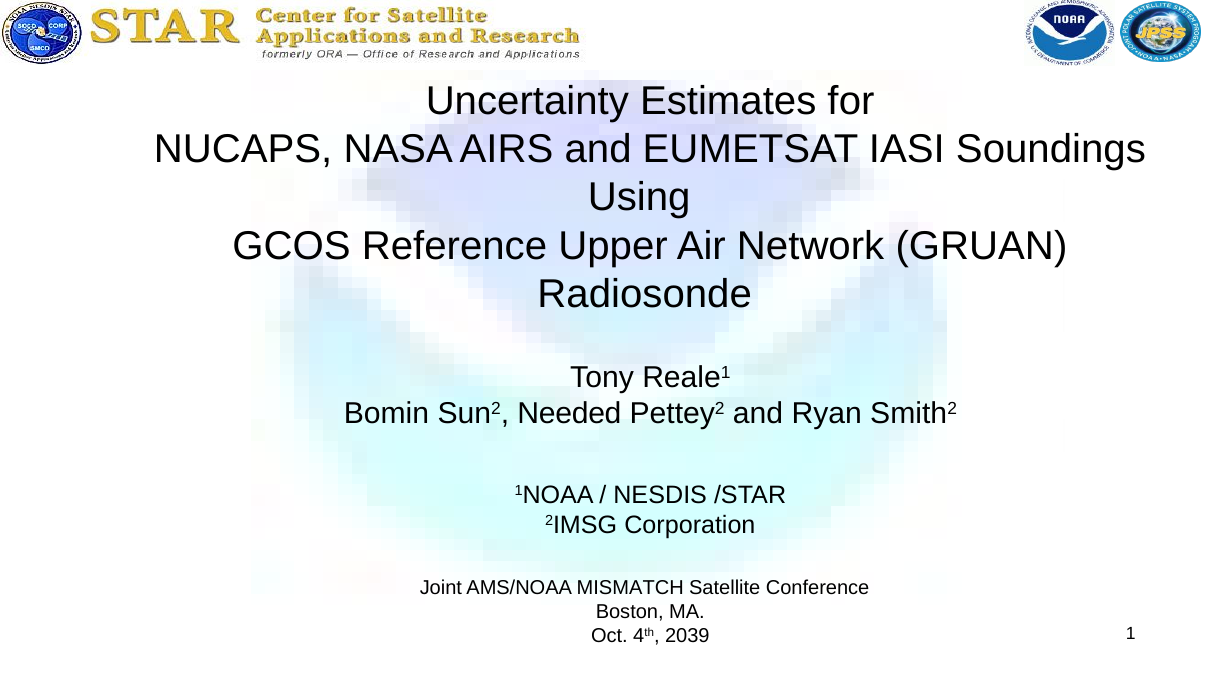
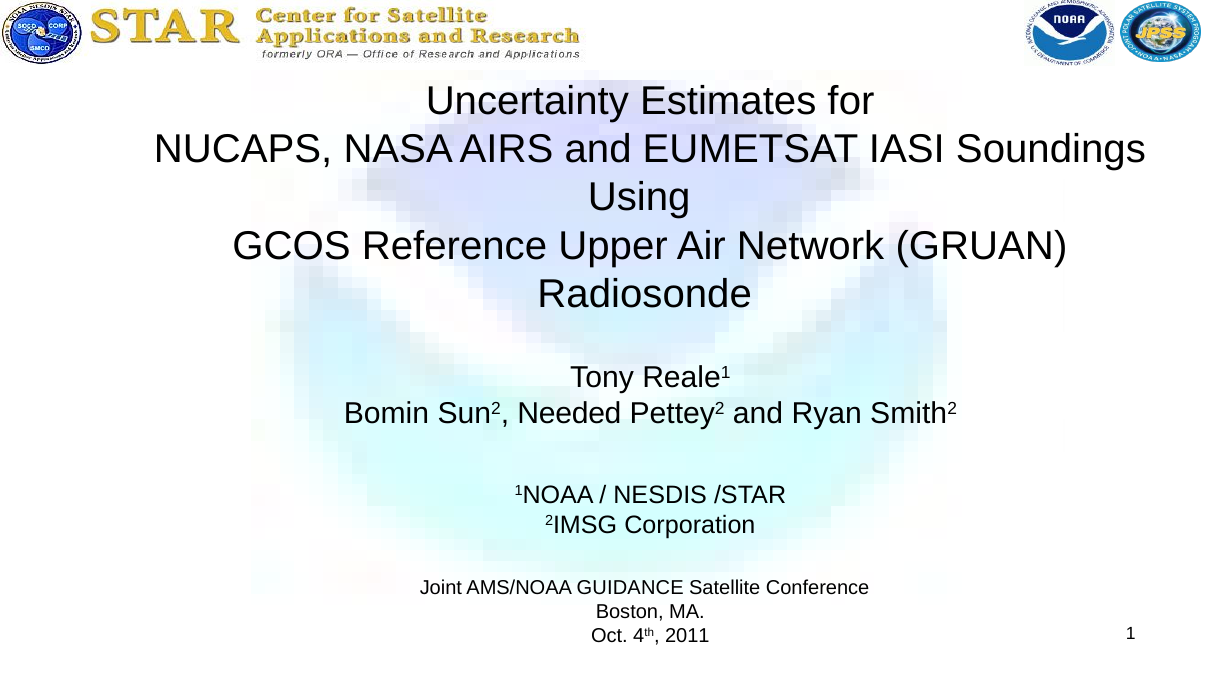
MISMATCH: MISMATCH -> GUIDANCE
2039: 2039 -> 2011
